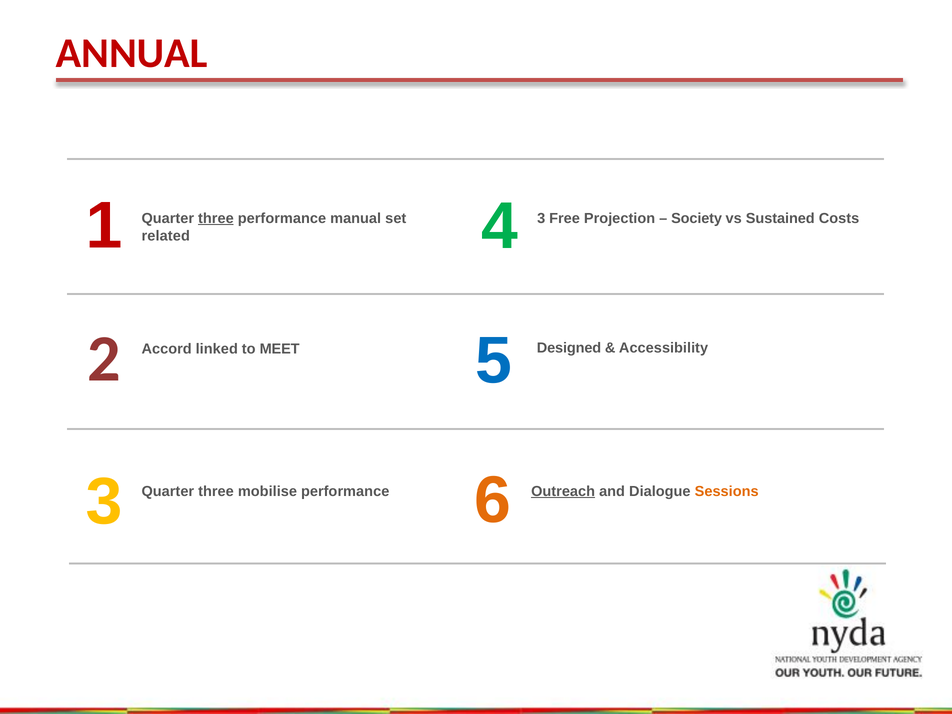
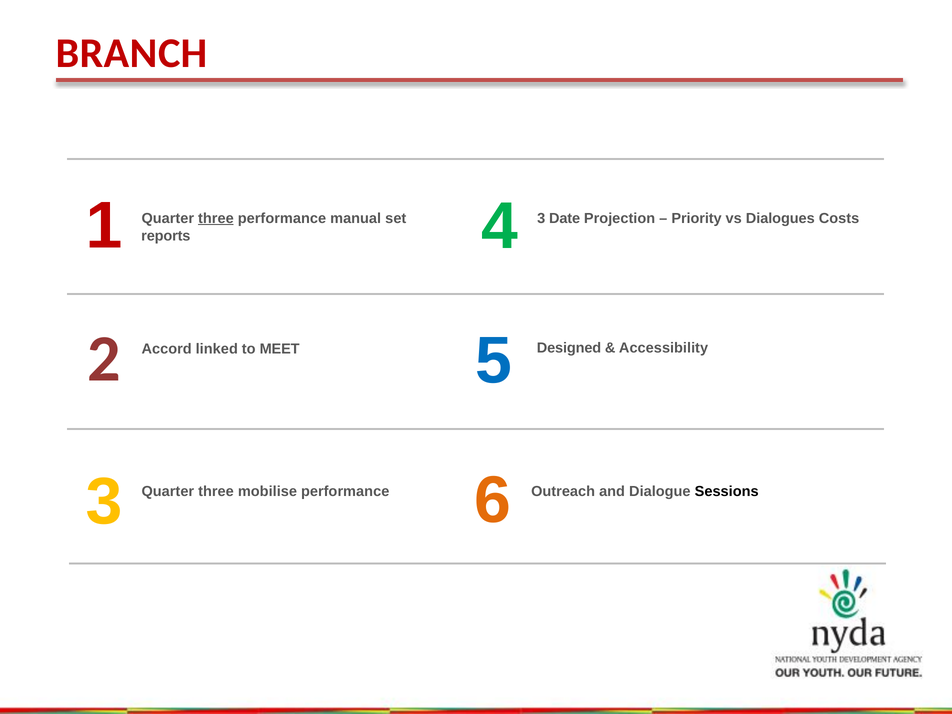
ANNUAL: ANNUAL -> BRANCH
Free: Free -> Date
Society: Society -> Priority
Sustained: Sustained -> Dialogues
related: related -> reports
Outreach underline: present -> none
Sessions colour: orange -> black
